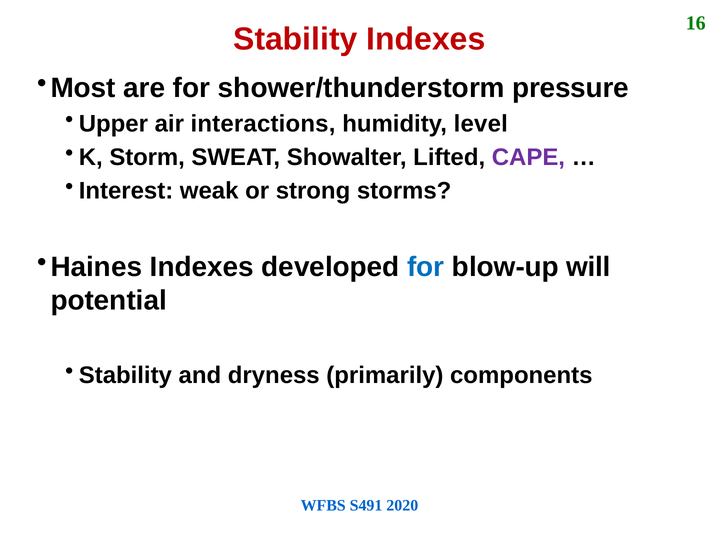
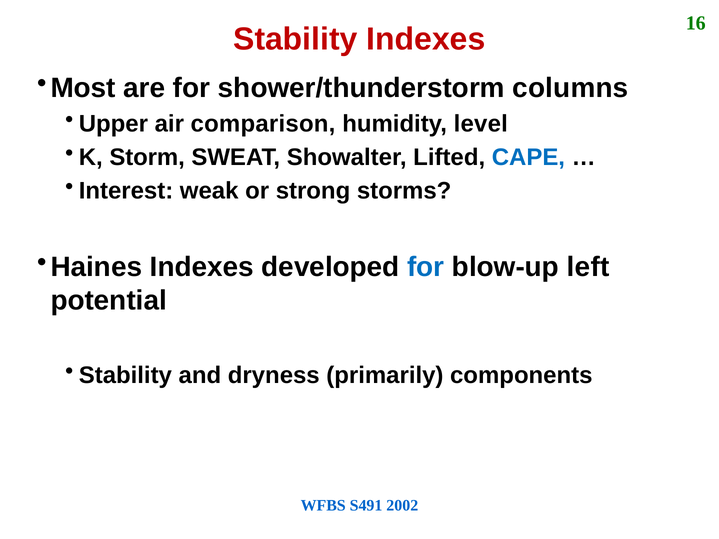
pressure: pressure -> columns
interactions: interactions -> comparison
CAPE colour: purple -> blue
will: will -> left
2020: 2020 -> 2002
